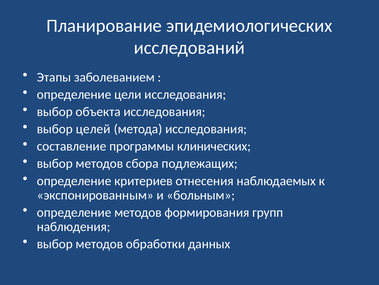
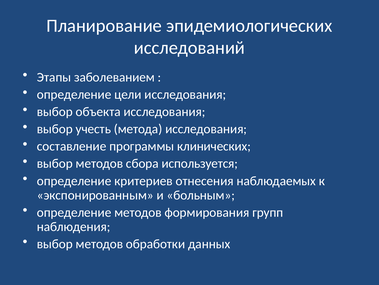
целей: целей -> учесть
подлежащих: подлежащих -> используется
